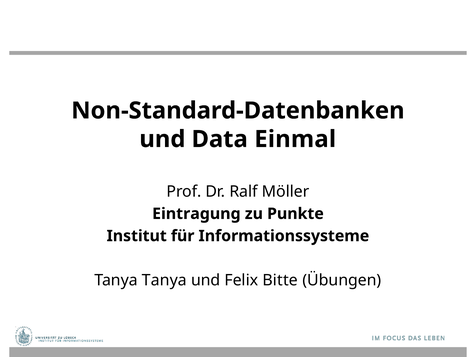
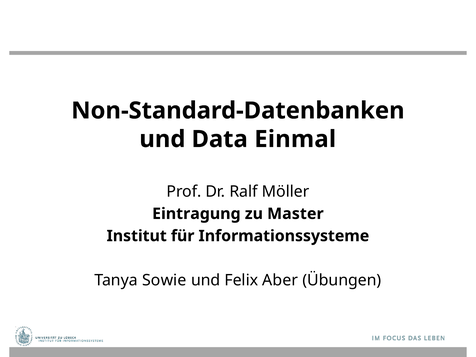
Punkte: Punkte -> Master
Tanya Tanya: Tanya -> Sowie
Bitte: Bitte -> Aber
